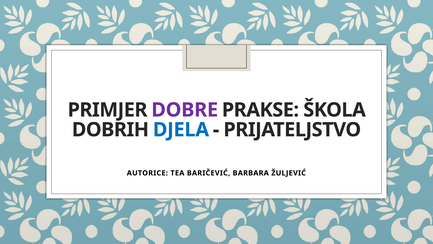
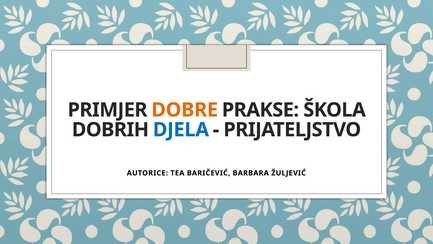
DOBRE colour: purple -> orange
